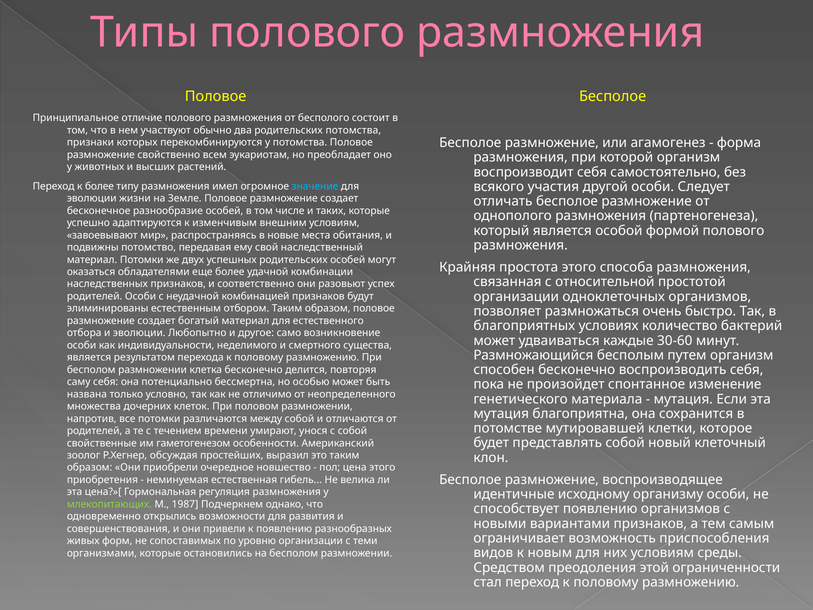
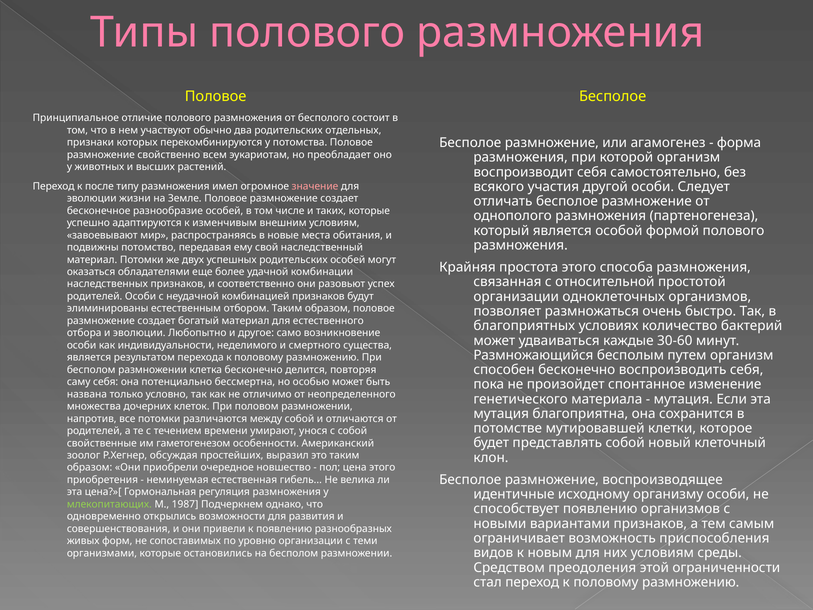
родительских потомства: потомства -> отдельных
к более: более -> после
значение colour: light blue -> pink
